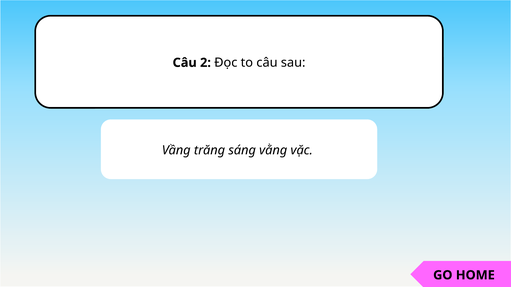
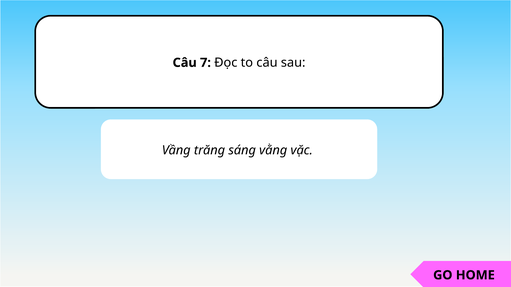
2: 2 -> 7
